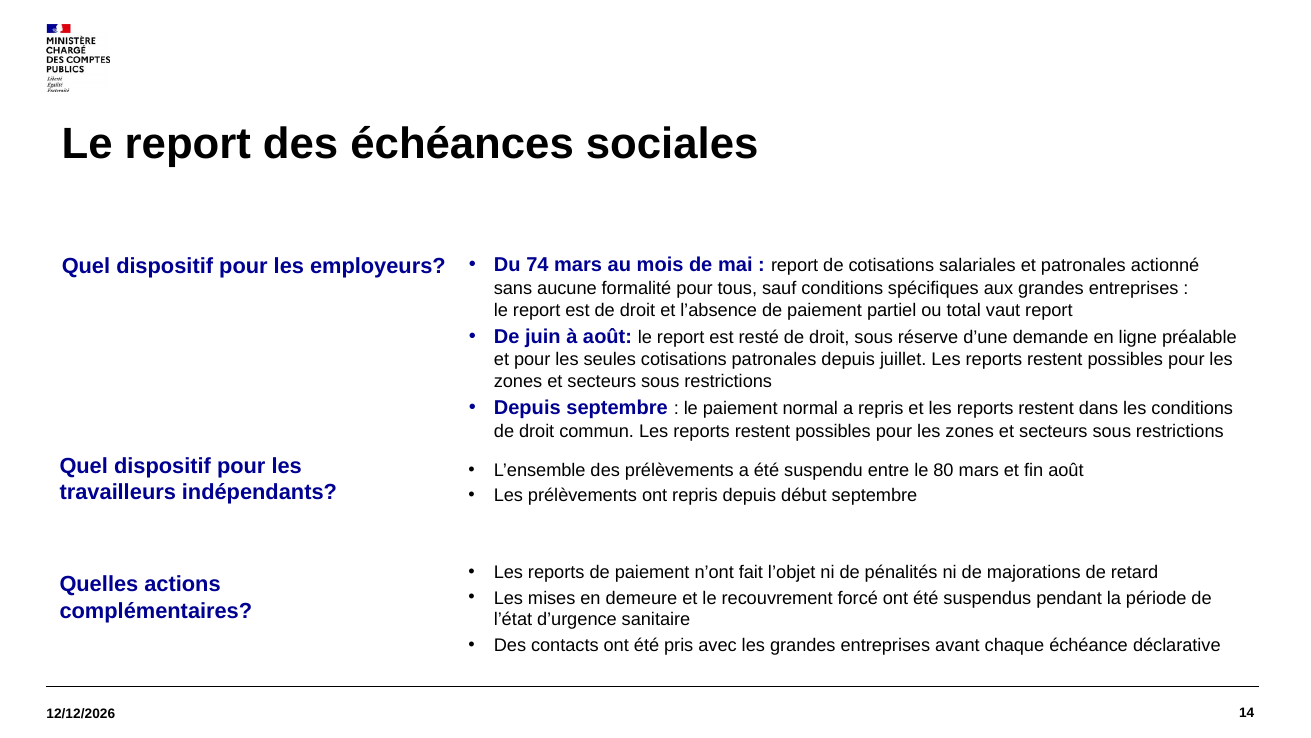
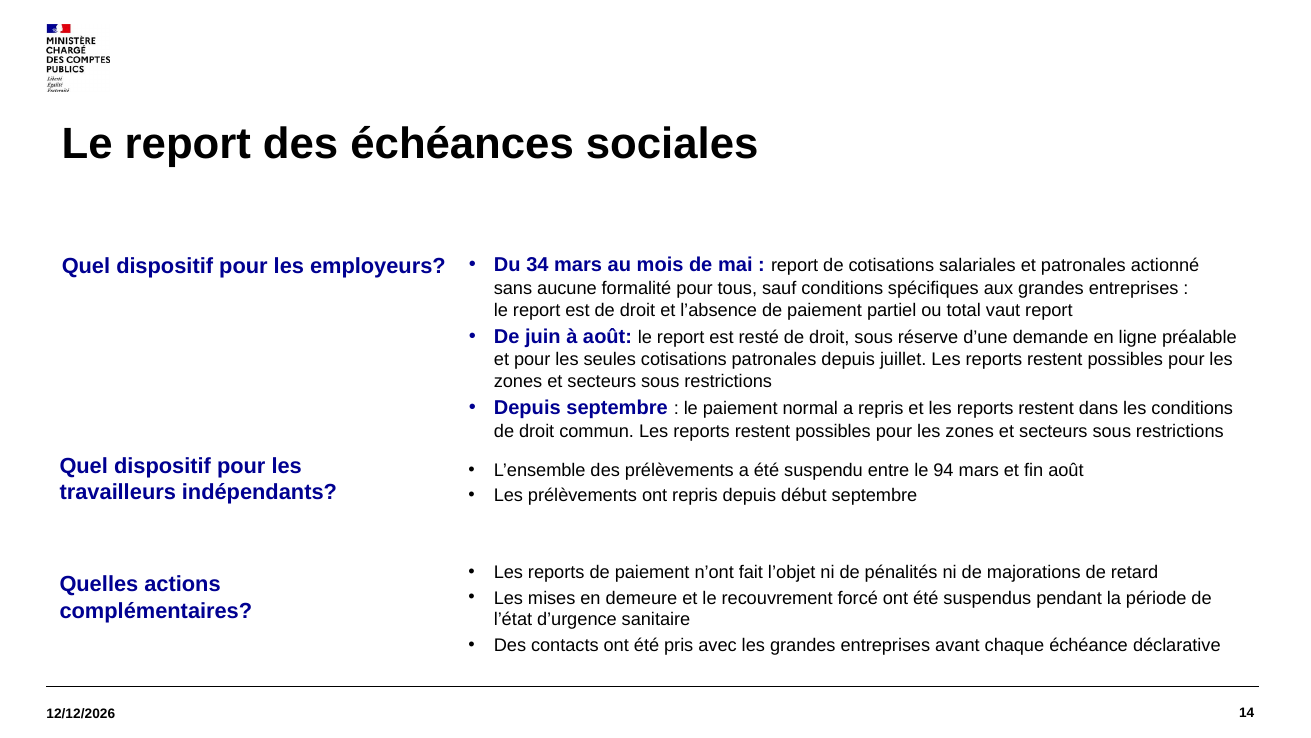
74: 74 -> 34
80: 80 -> 94
